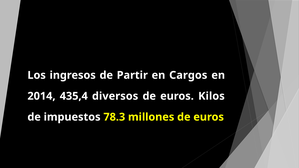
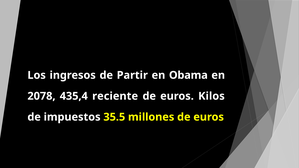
Cargos: Cargos -> Obama
2014: 2014 -> 2078
diversos: diversos -> reciente
78.3: 78.3 -> 35.5
